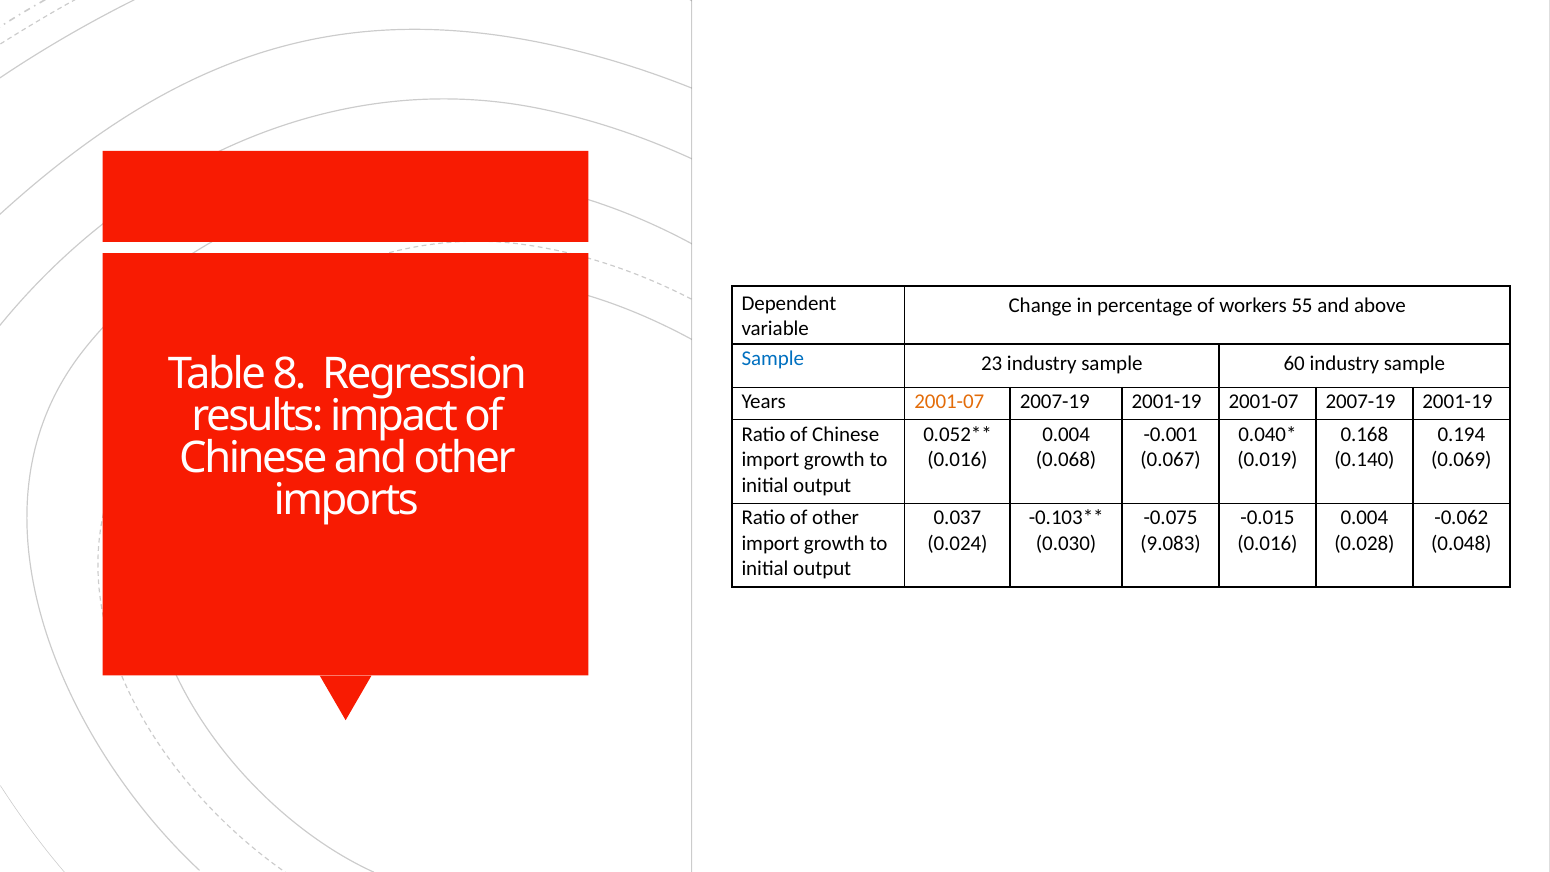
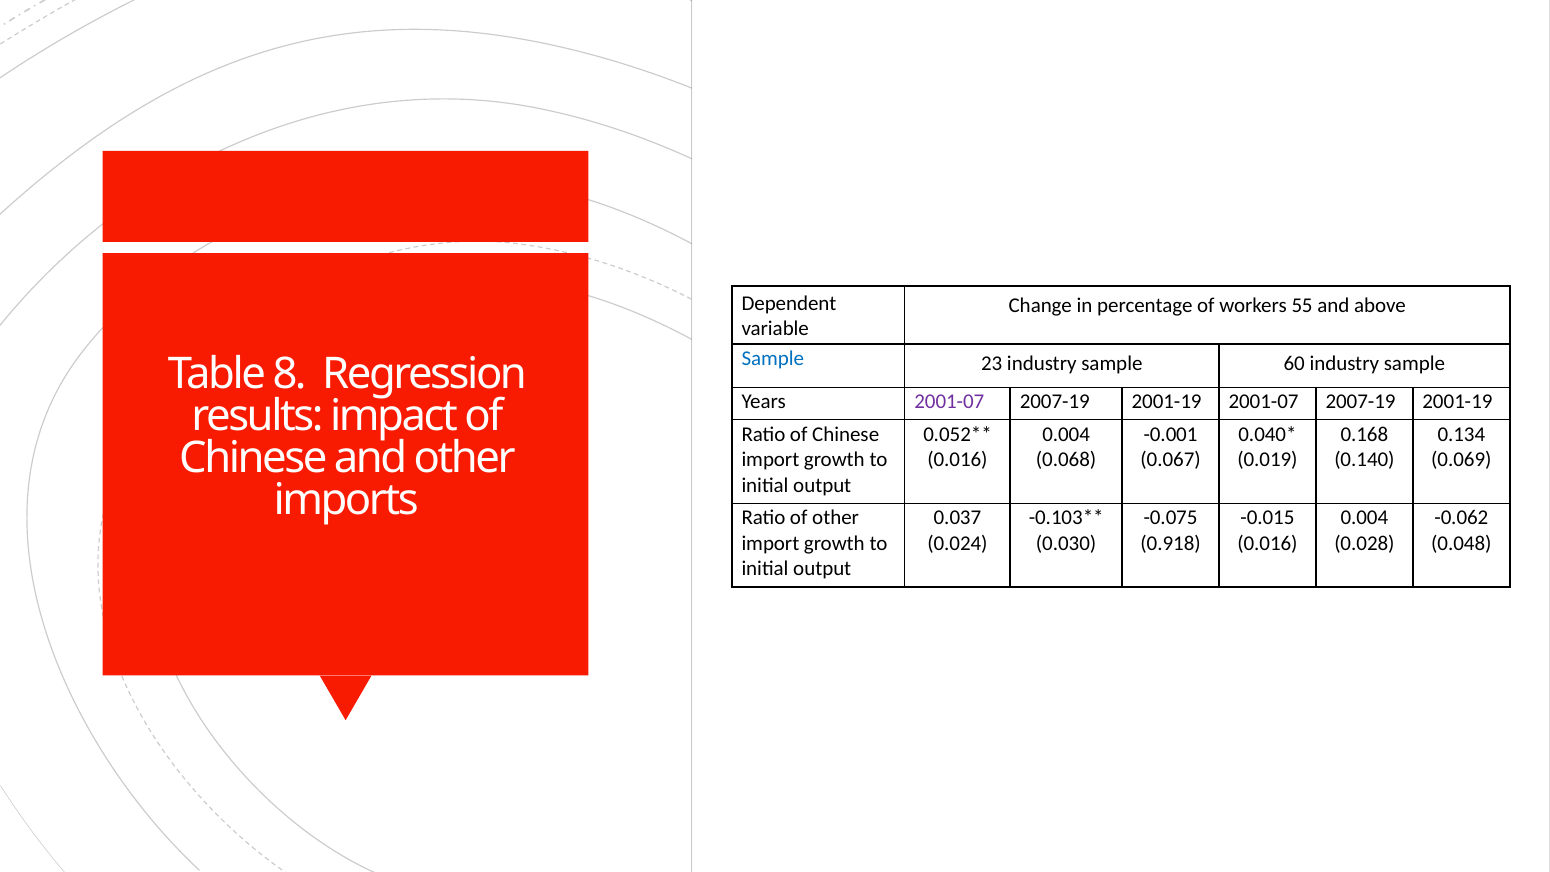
2001-07 at (949, 402) colour: orange -> purple
0.194: 0.194 -> 0.134
9.083: 9.083 -> 0.918
